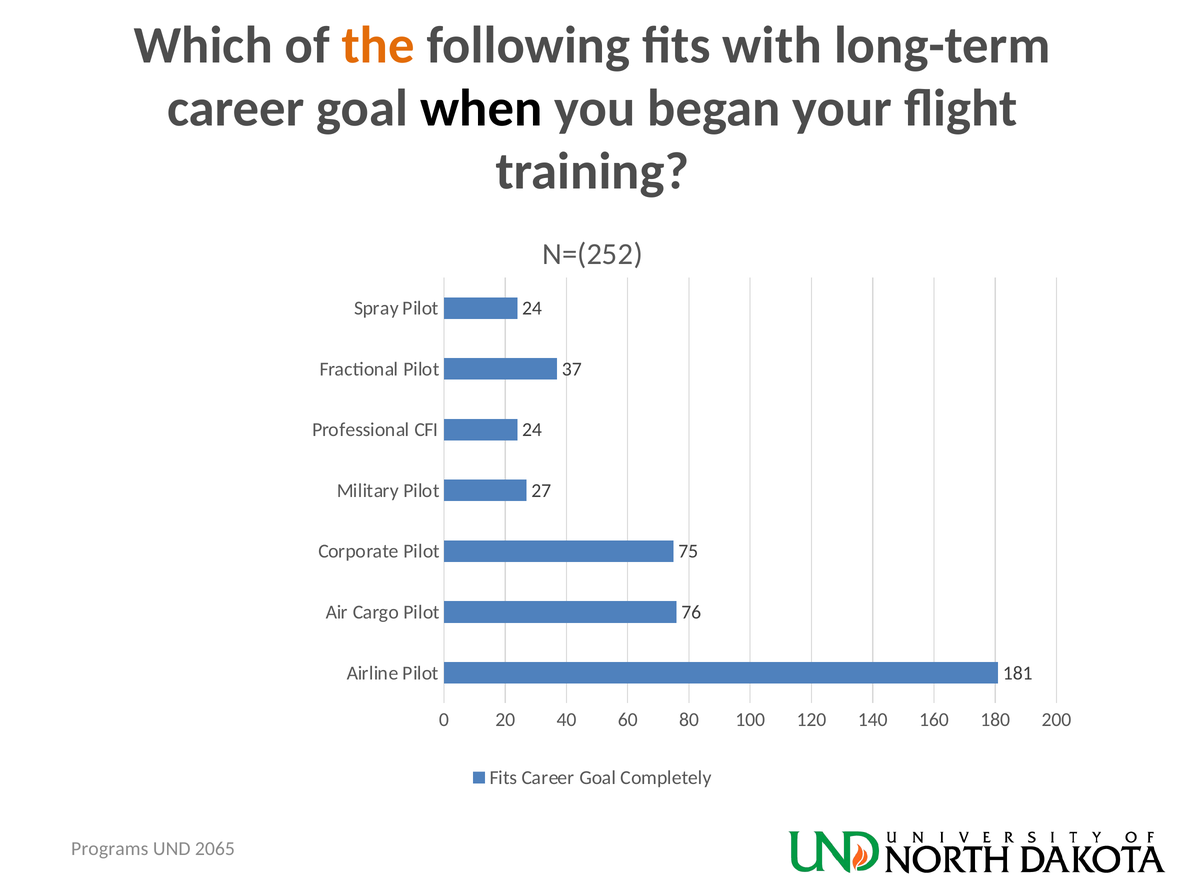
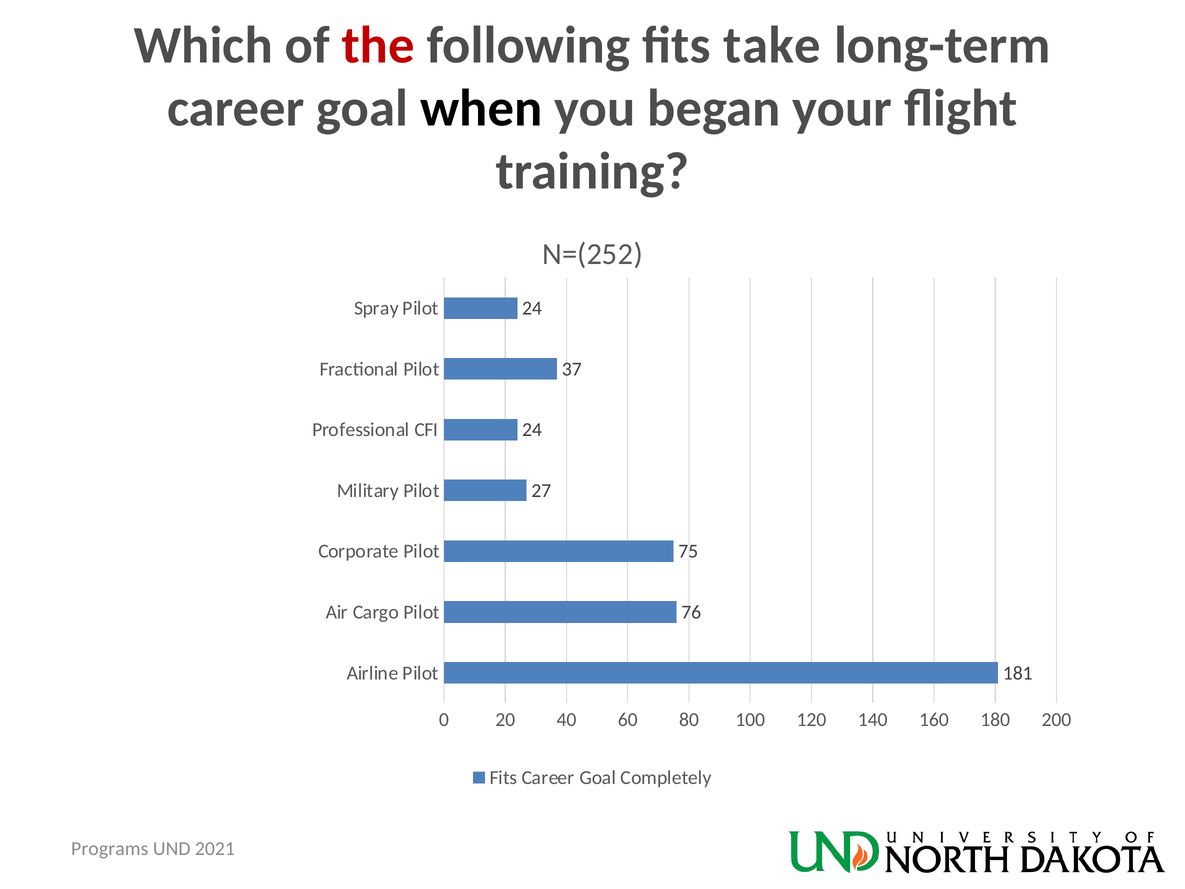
the colour: orange -> red
with: with -> take
2065: 2065 -> 2021
